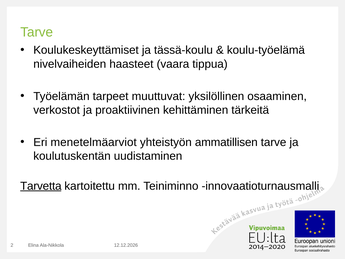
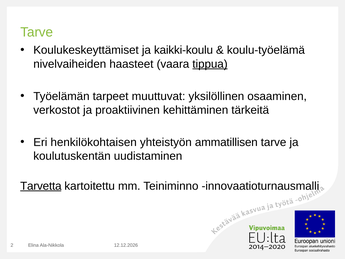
tässä-koulu: tässä-koulu -> kaikki-koulu
tippua underline: none -> present
menetelmäarviot: menetelmäarviot -> henkilökohtaisen
